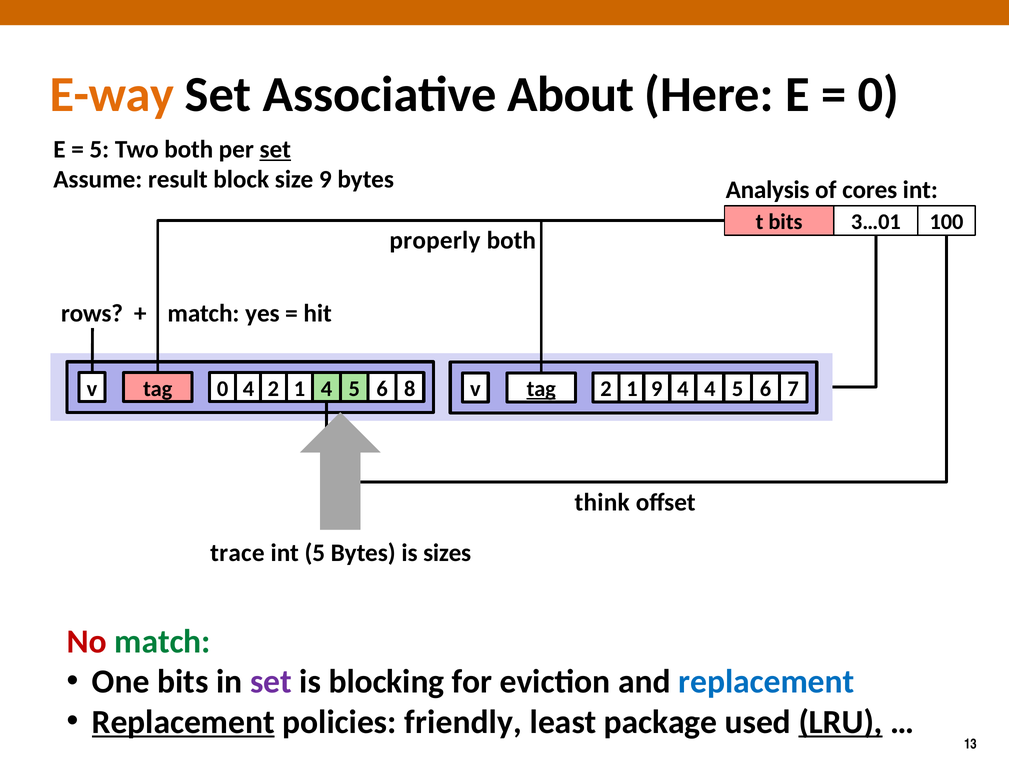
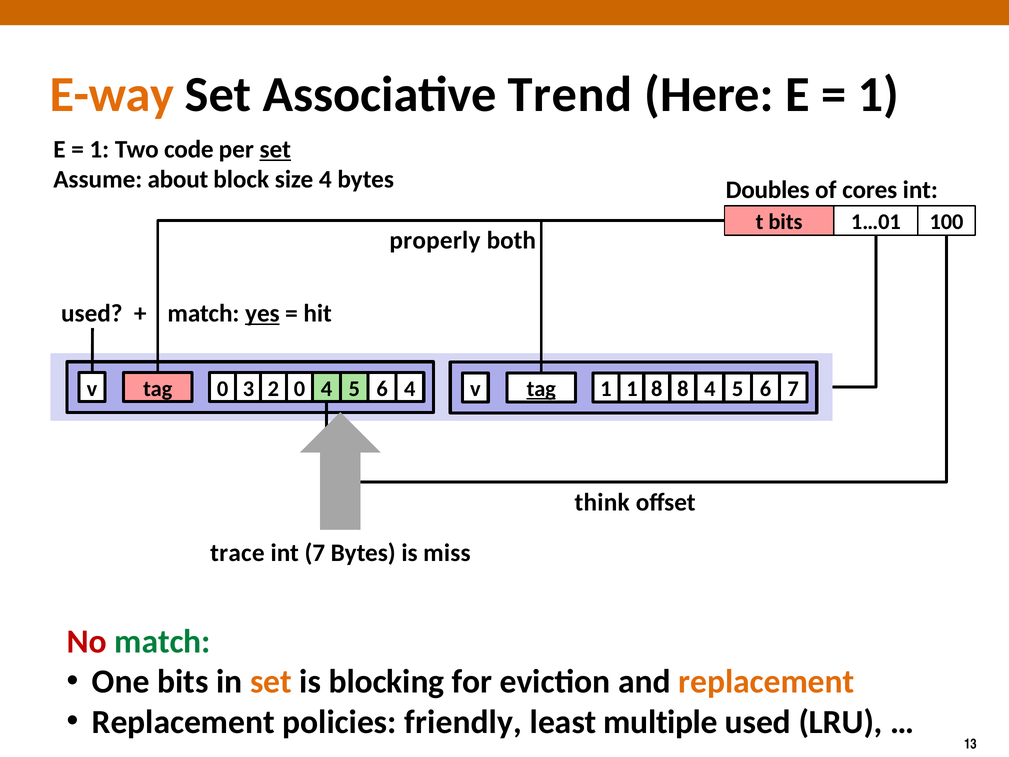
About: About -> Trend
0 at (878, 95): 0 -> 1
5 at (99, 149): 5 -> 1
Two both: both -> code
result: result -> about
size 9: 9 -> 4
Analysis: Analysis -> Doubles
3…01: 3…01 -> 1…01
rows at (92, 313): rows -> used
yes underline: none -> present
0 4: 4 -> 3
v 1: 1 -> 0
2 8: 8 -> 4
2 at (606, 389): 2 -> 1
1 9: 9 -> 8
v 4: 4 -> 8
int 5: 5 -> 7
sizes: sizes -> miss
set at (271, 682) colour: purple -> orange
replacement at (766, 682) colour: blue -> orange
Replacement at (183, 722) underline: present -> none
package: package -> multiple
LRU underline: present -> none
